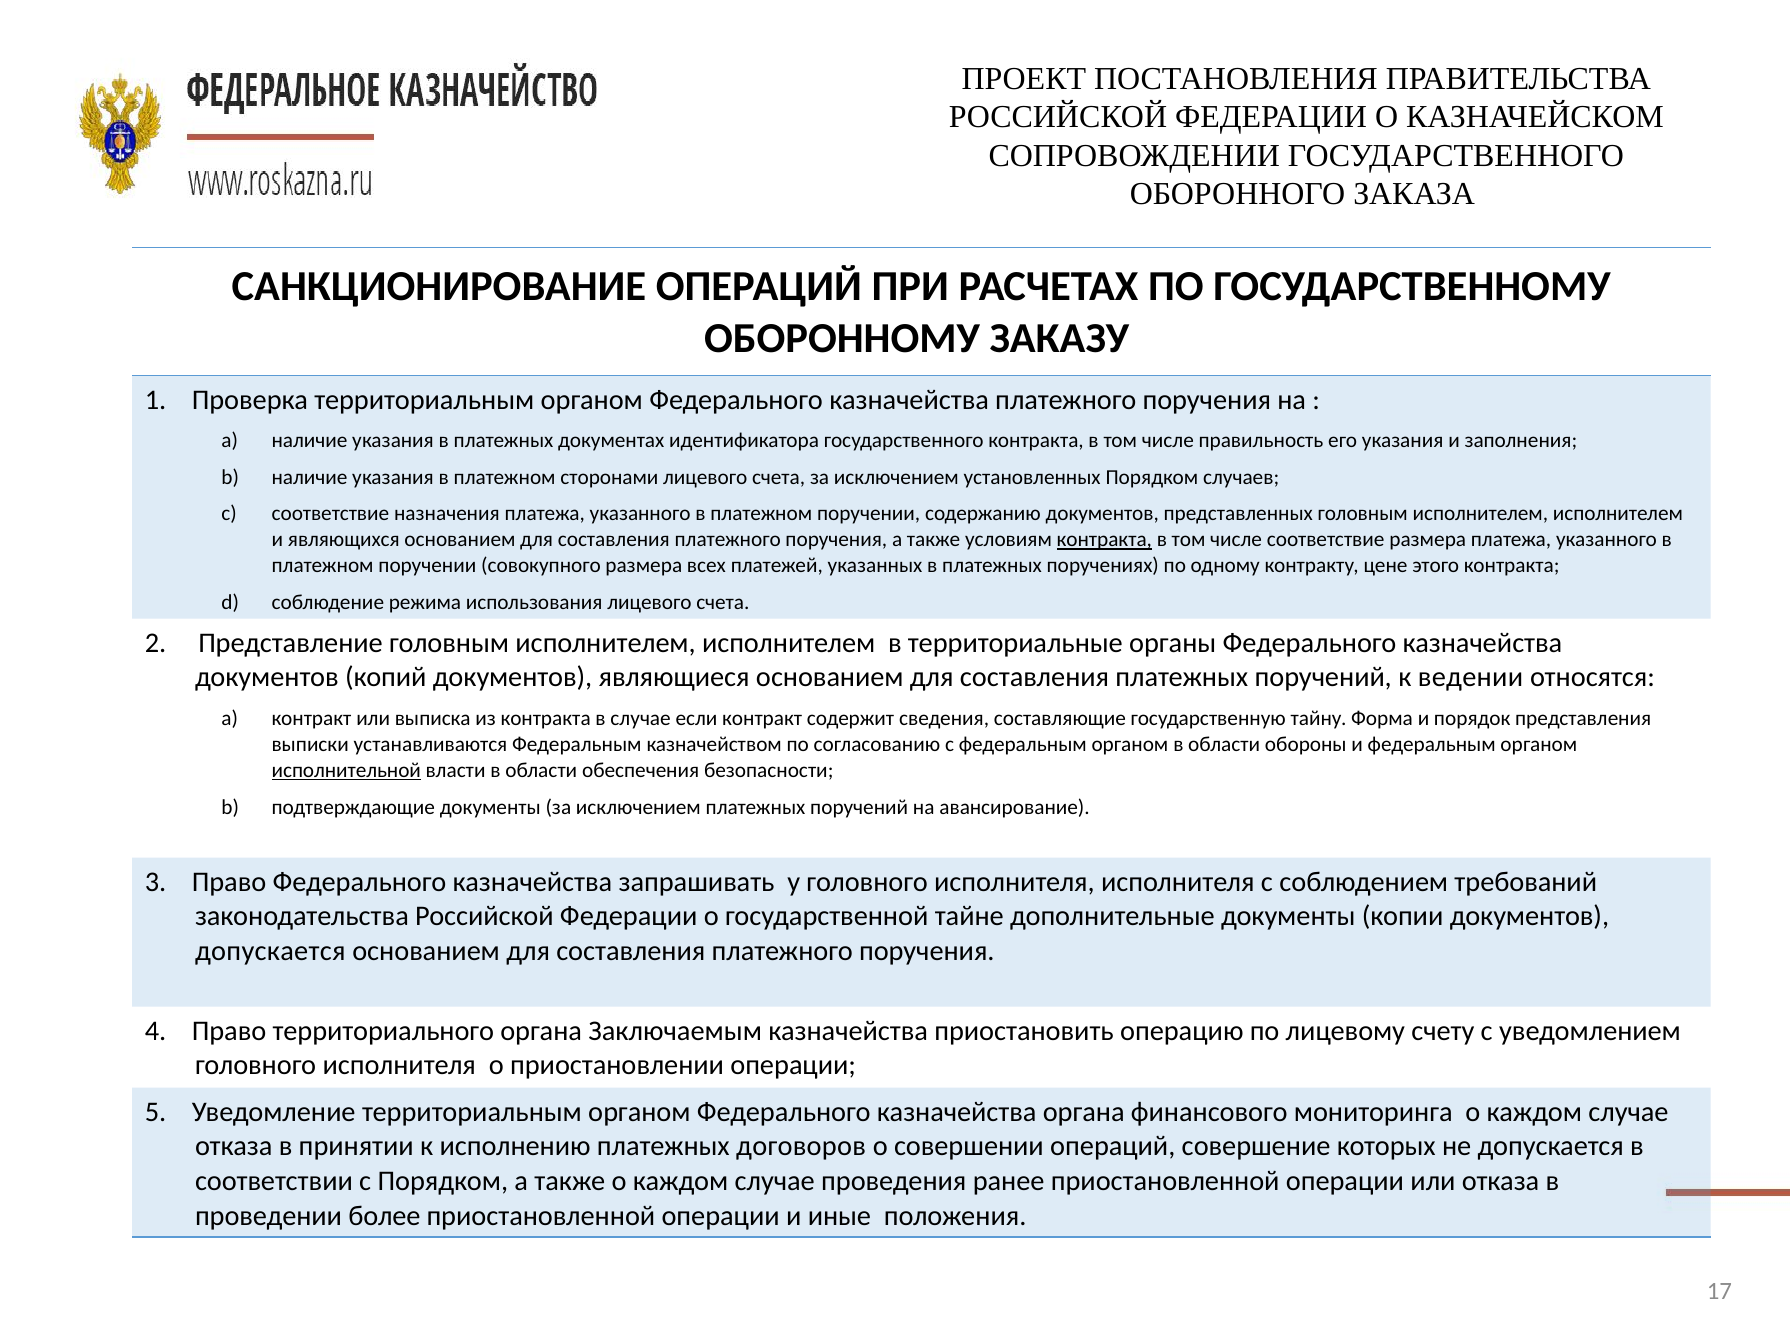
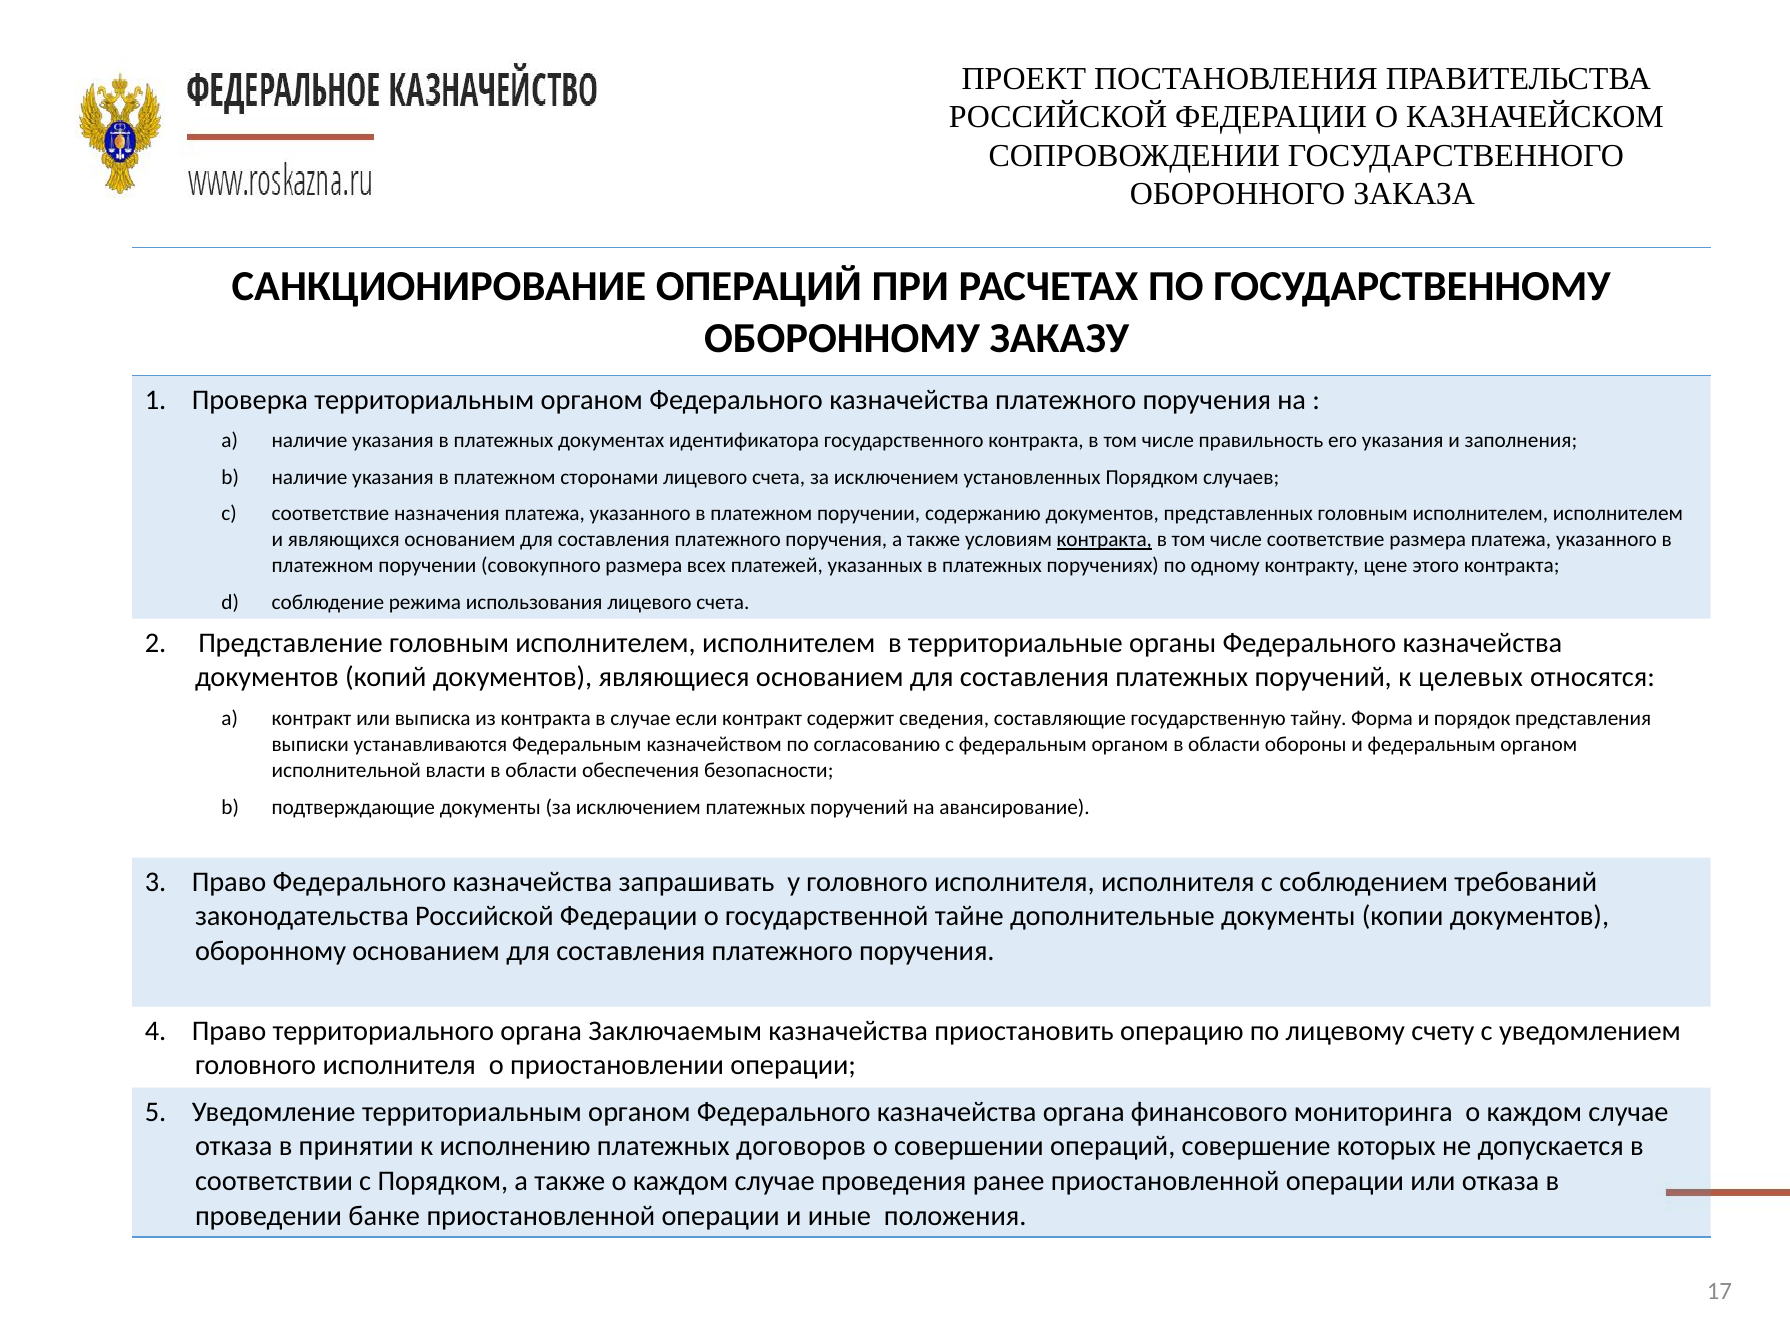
ведении: ведении -> целевых
исполнительной underline: present -> none
допускается at (270, 951): допускается -> оборонному
более: более -> банке
